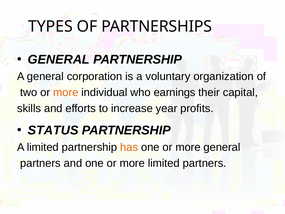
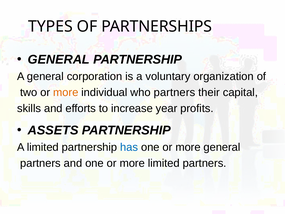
who earnings: earnings -> partners
STATUS: STATUS -> ASSETS
has colour: orange -> blue
